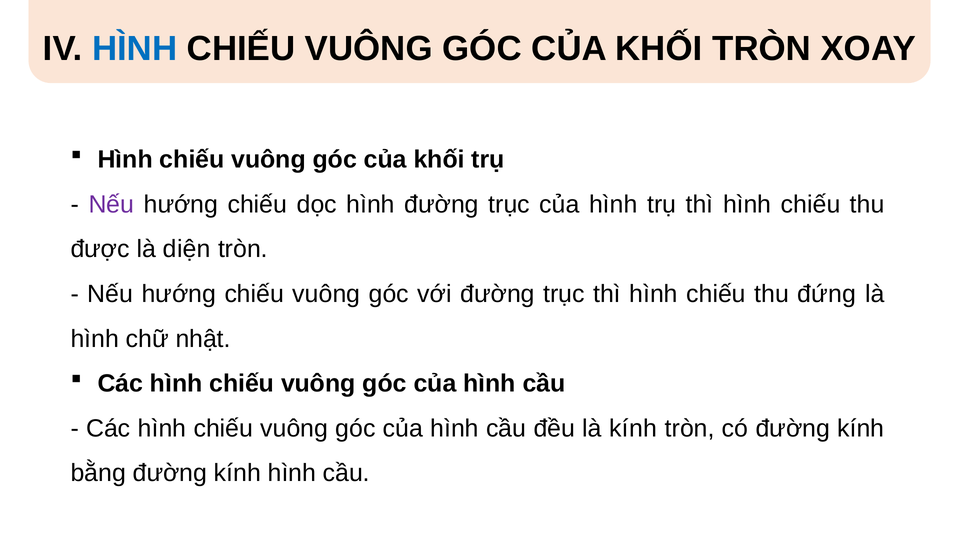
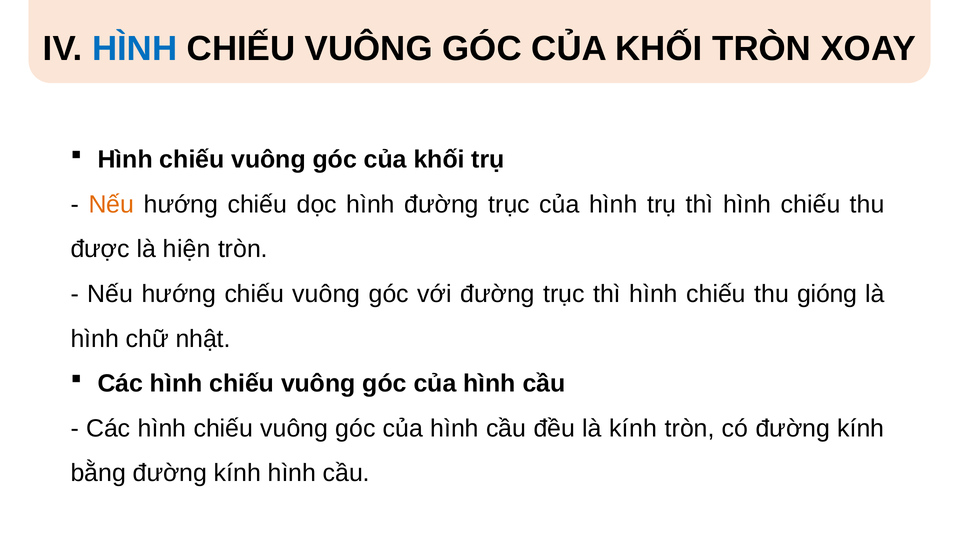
Nếu at (111, 204) colour: purple -> orange
diện: diện -> hiện
đứng: đứng -> gióng
